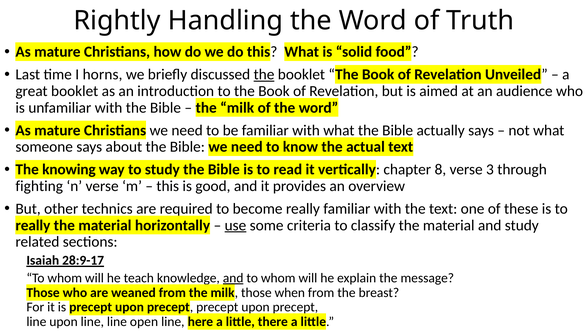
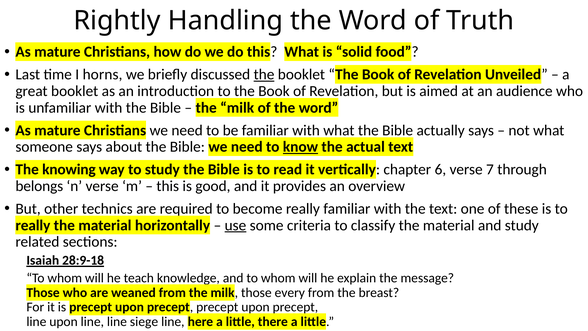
know underline: none -> present
8: 8 -> 6
3: 3 -> 7
fighting: fighting -> belongs
28:9-17: 28:9-17 -> 28:9-18
and at (233, 278) underline: present -> none
when: when -> every
open: open -> siege
